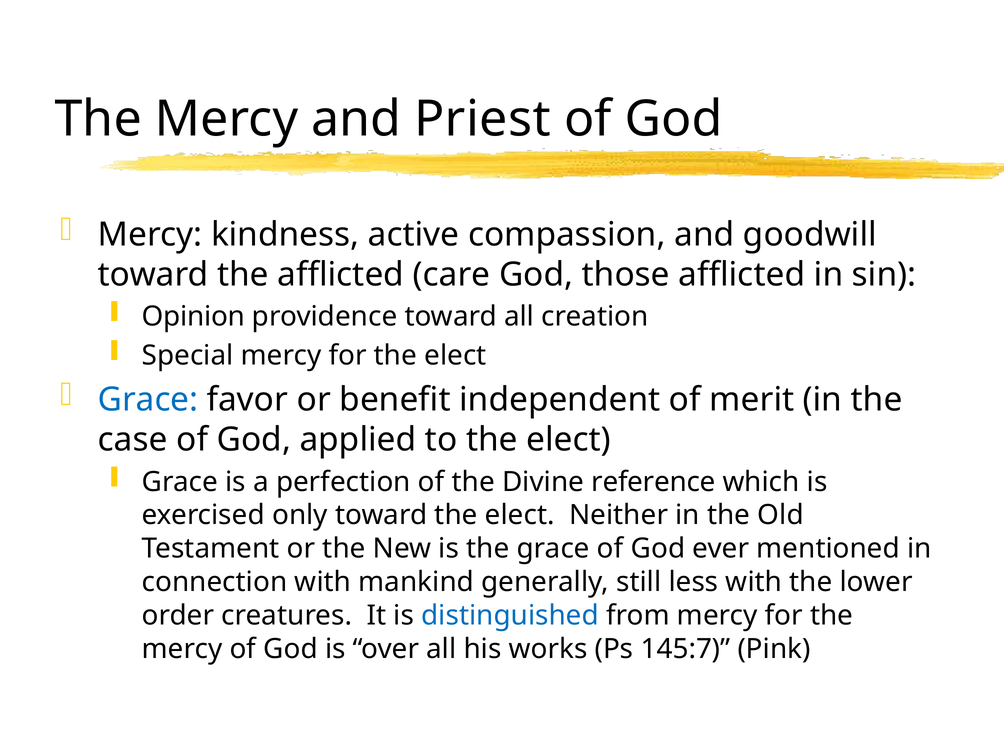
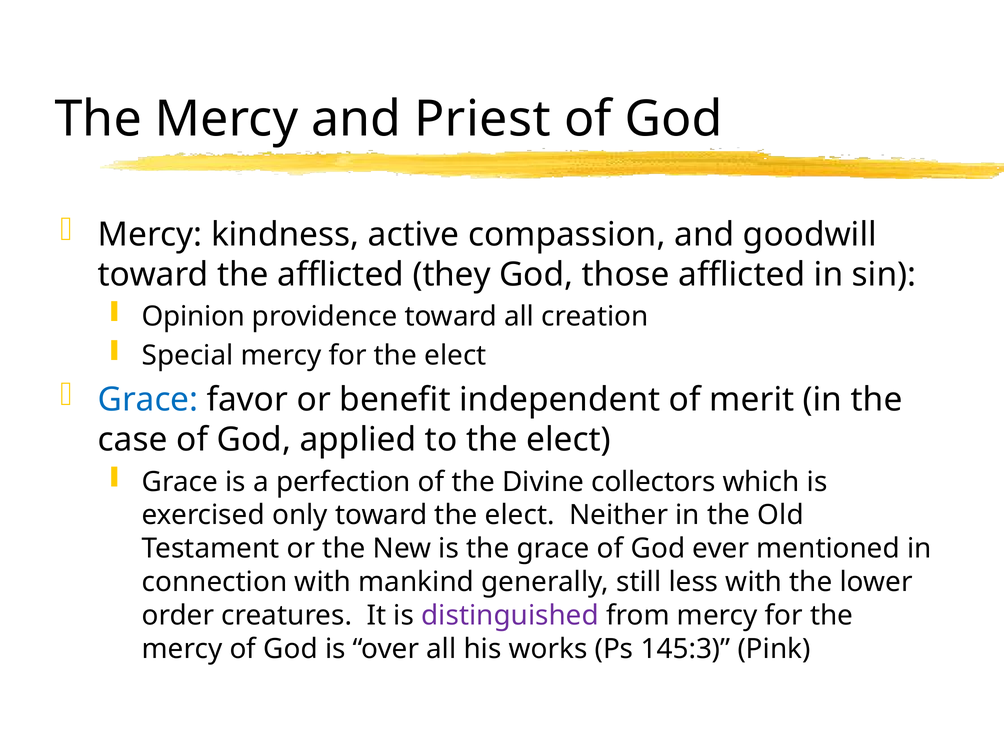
care: care -> they
reference: reference -> collectors
distinguished colour: blue -> purple
145:7: 145:7 -> 145:3
